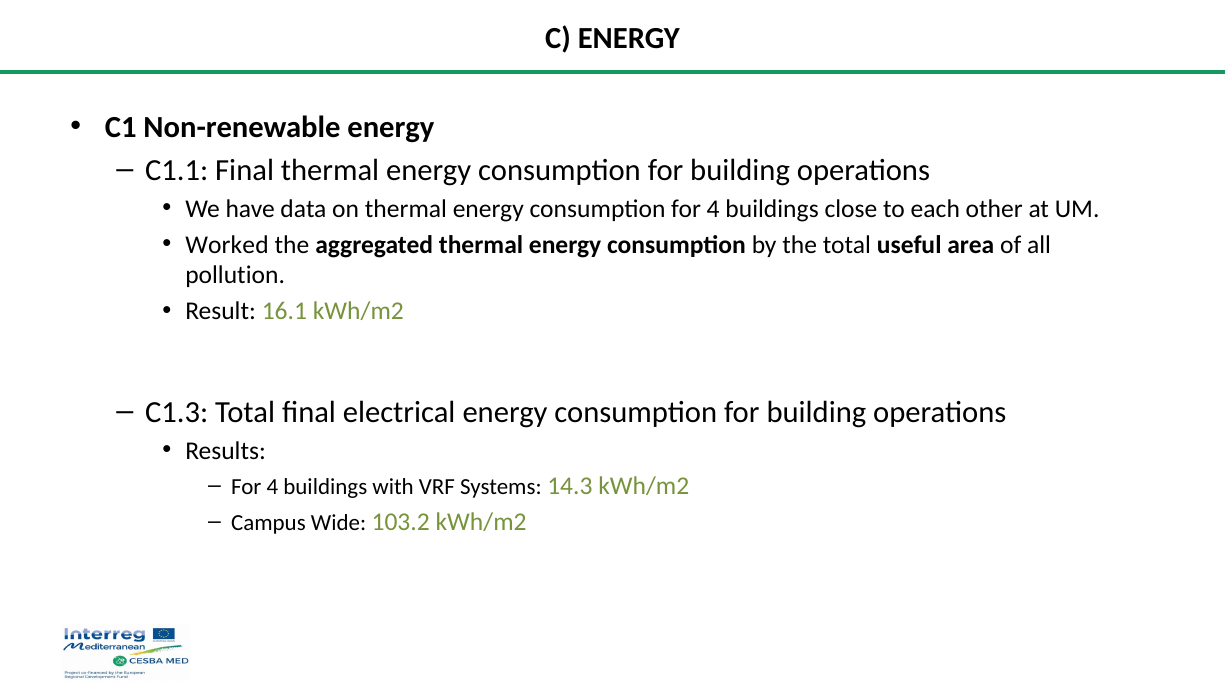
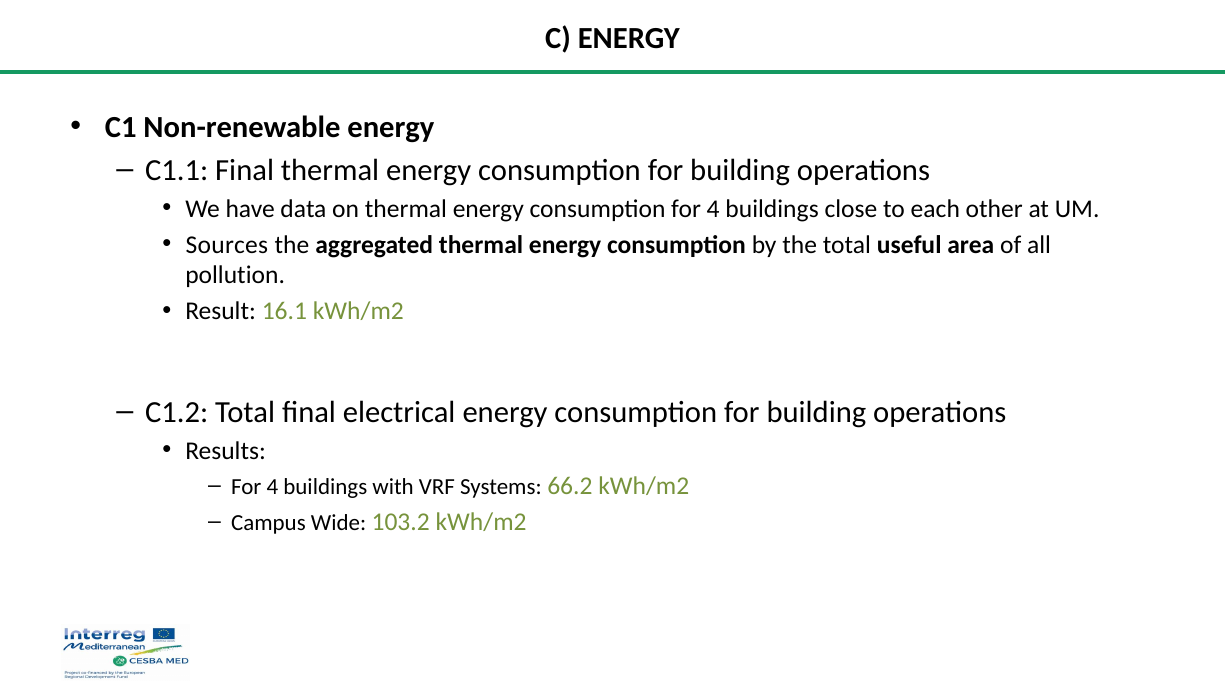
Worked: Worked -> Sources
C1.3: C1.3 -> C1.2
14.3: 14.3 -> 66.2
